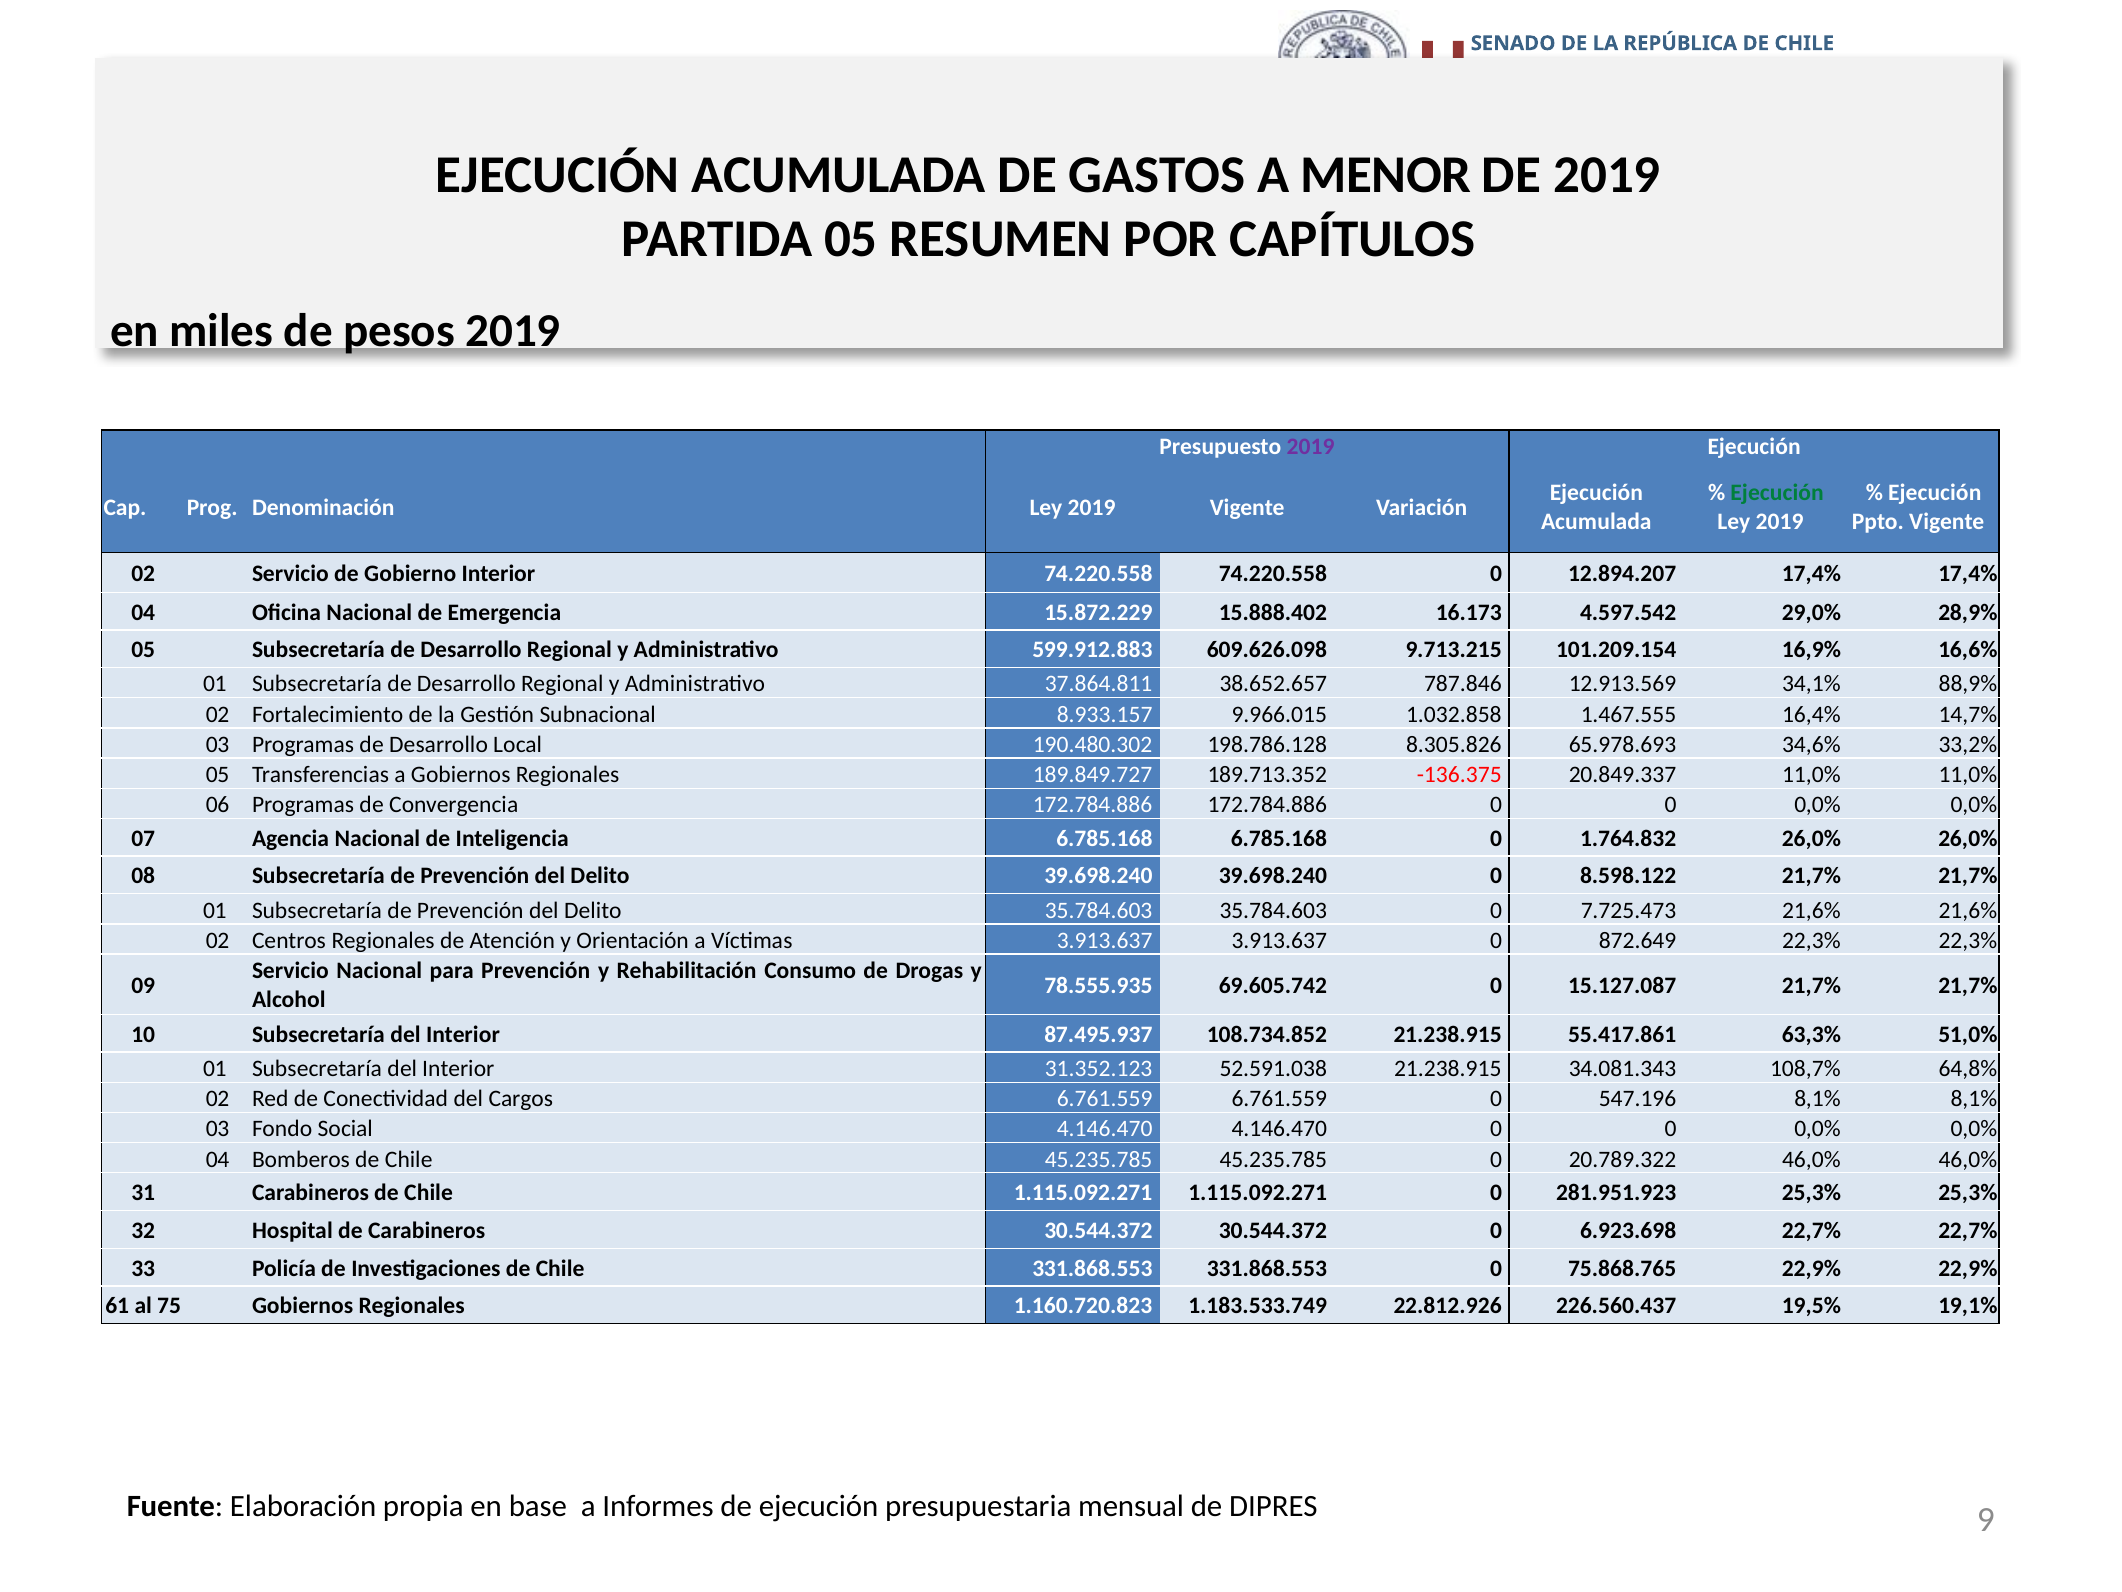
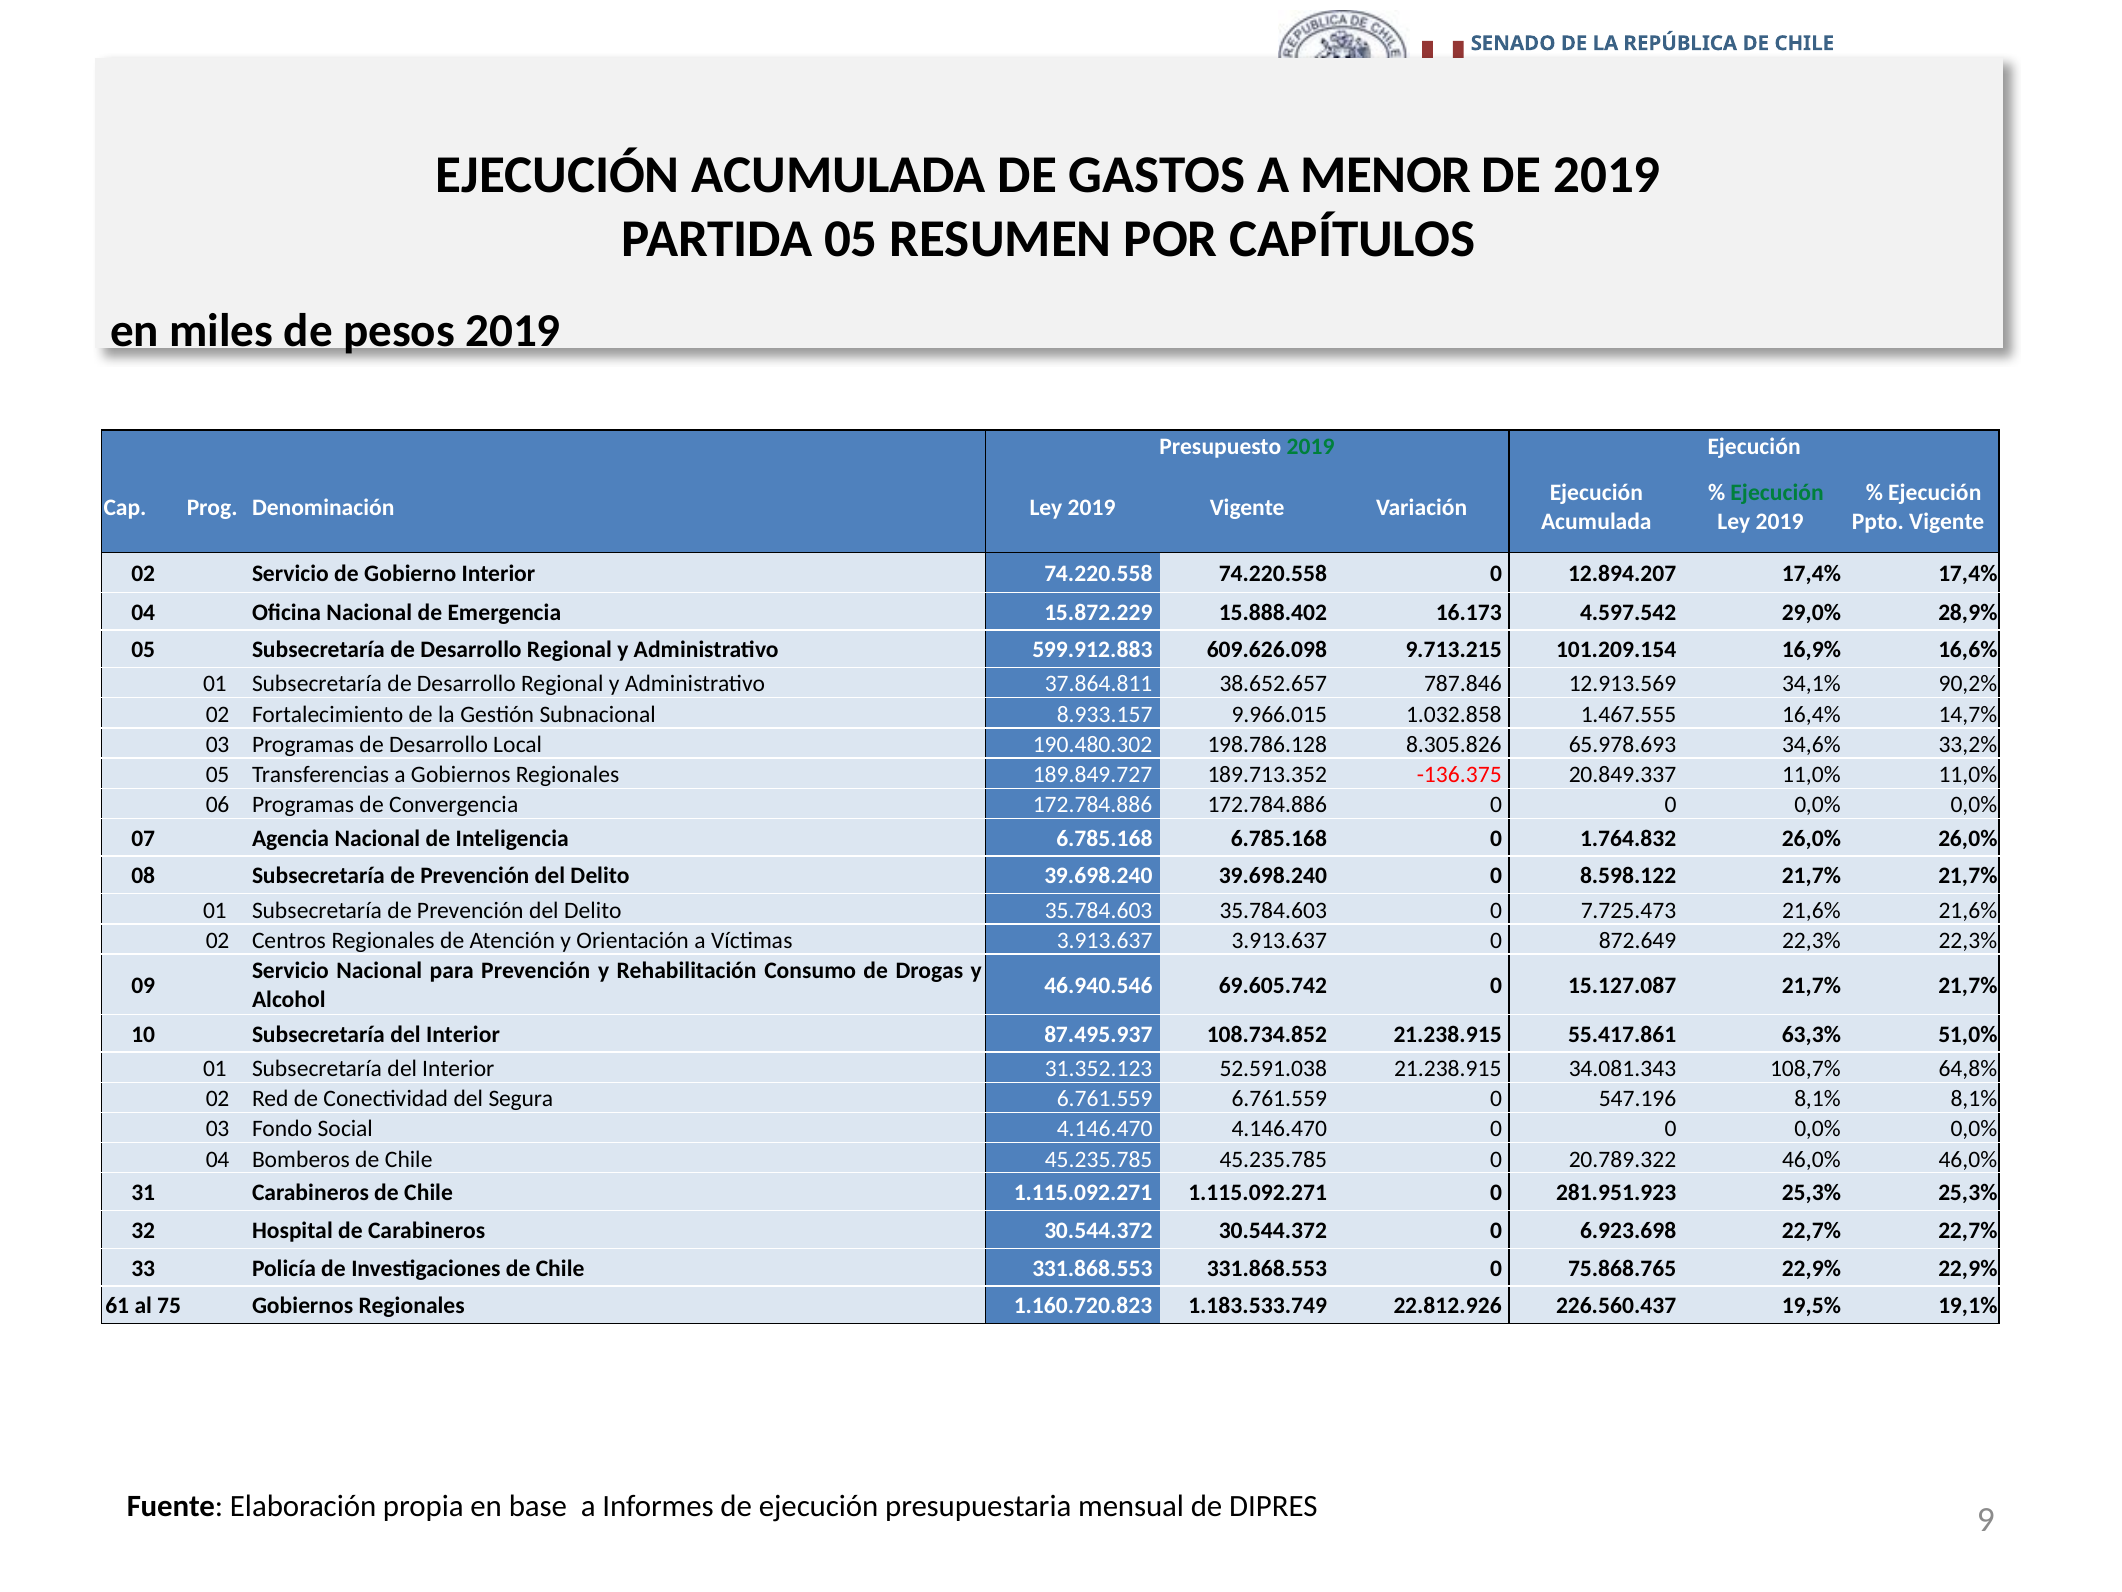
2019 at (1311, 447) colour: purple -> green
88,9%: 88,9% -> 90,2%
78.555.935: 78.555.935 -> 46.940.546
Cargos: Cargos -> Segura
